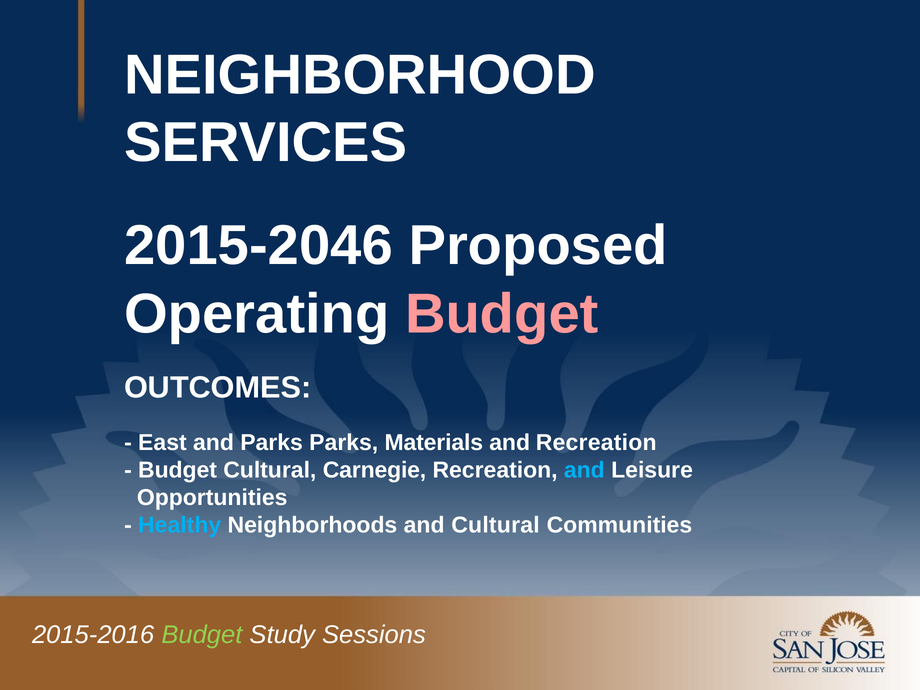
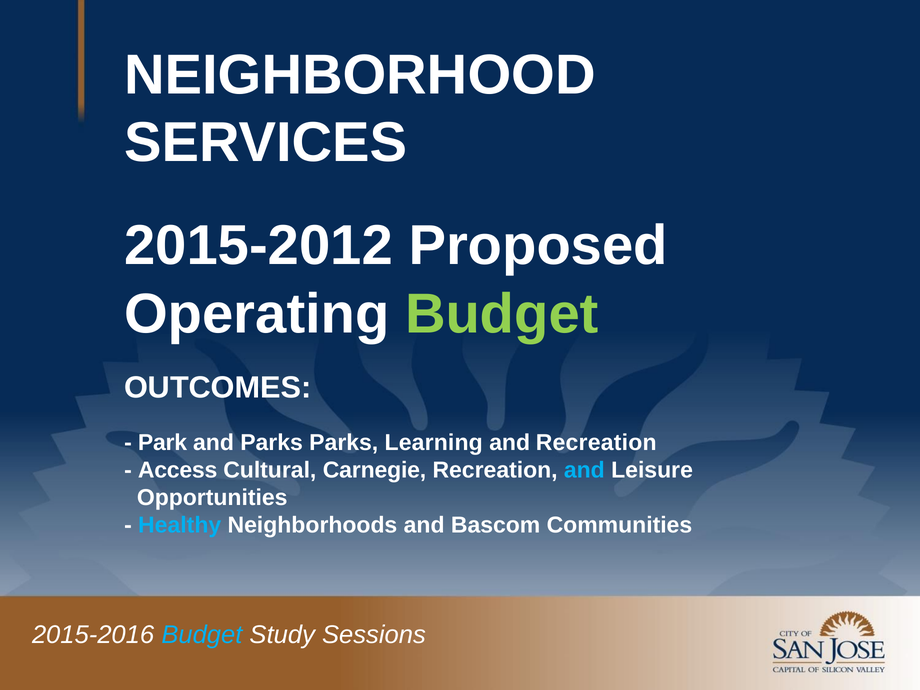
2015-2046: 2015-2046 -> 2015-2012
Budget at (502, 314) colour: pink -> light green
East: East -> Park
Materials: Materials -> Learning
Budget at (178, 470): Budget -> Access
and Cultural: Cultural -> Bascom
Budget at (202, 635) colour: light green -> light blue
